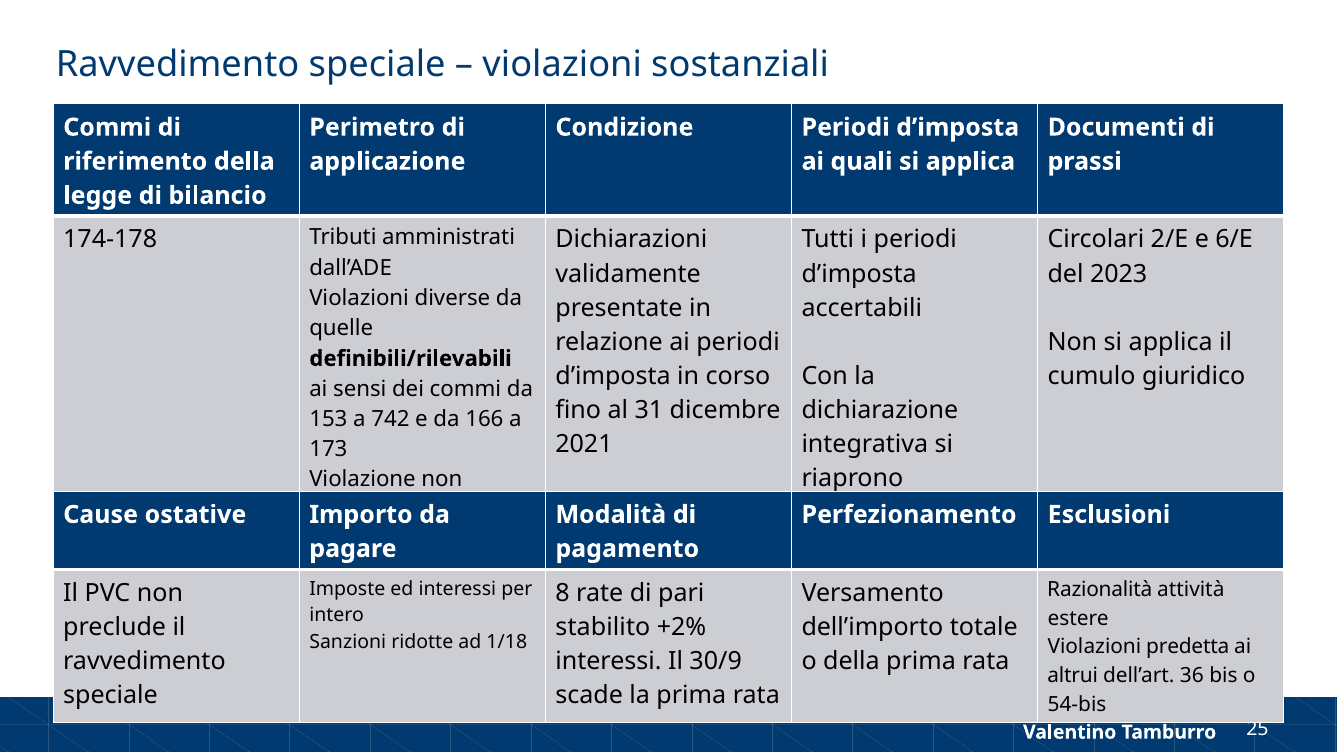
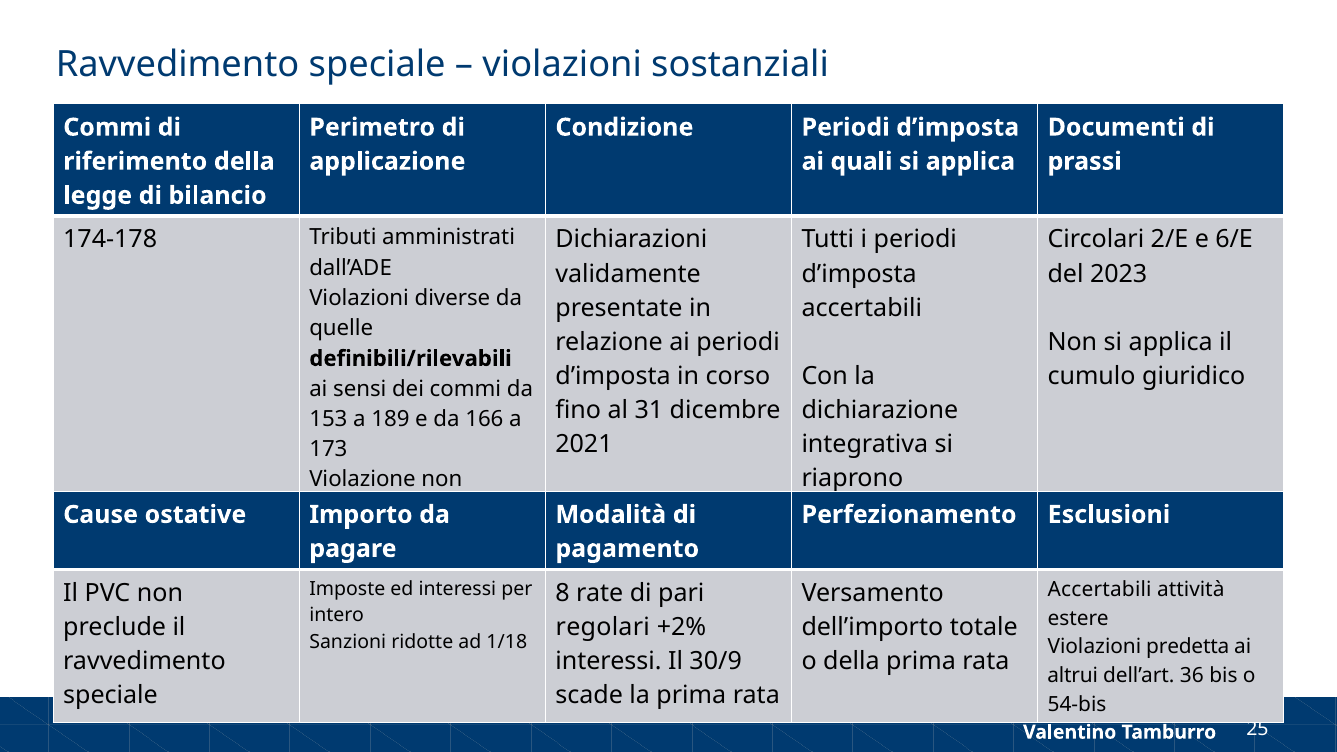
742: 742 -> 189
Razionalità at (1100, 590): Razionalità -> Accertabili
stabilito: stabilito -> regolari
